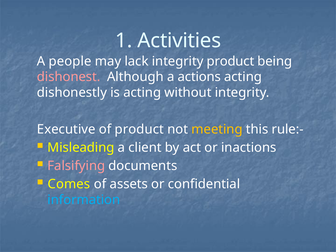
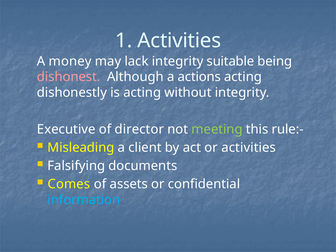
people: people -> money
integrity product: product -> suitable
of product: product -> director
meeting colour: yellow -> light green
or inactions: inactions -> activities
Falsifying colour: pink -> white
